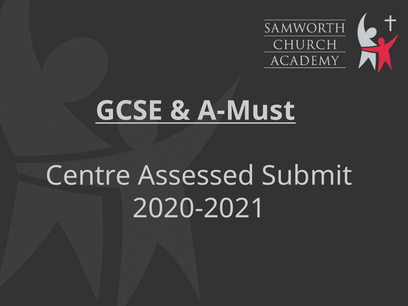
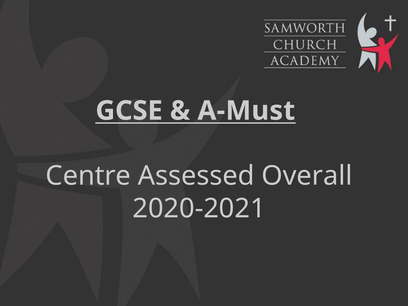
Submit: Submit -> Overall
